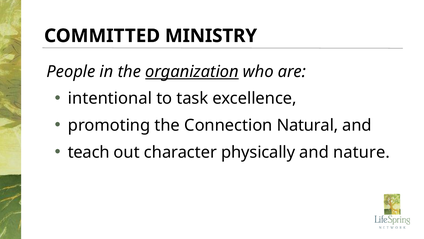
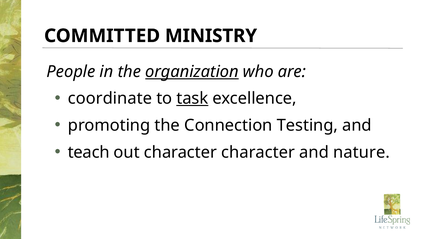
intentional: intentional -> coordinate
task underline: none -> present
Natural: Natural -> Testing
character physically: physically -> character
